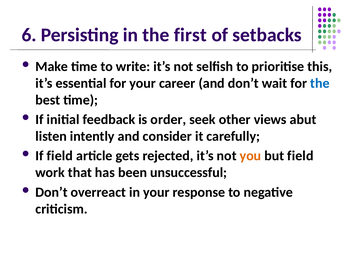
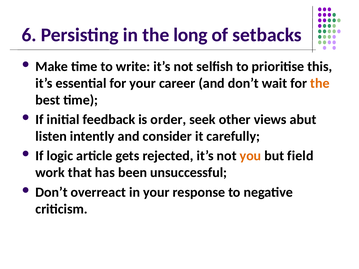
first: first -> long
the at (320, 83) colour: blue -> orange
If field: field -> logic
